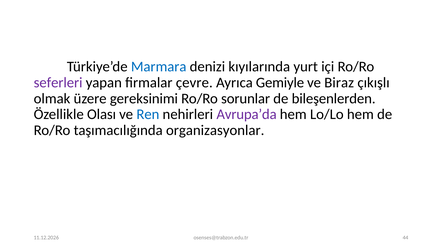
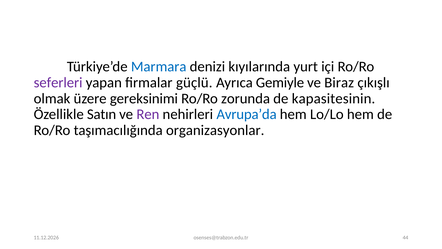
çevre: çevre -> güçlü
sorunlar: sorunlar -> zorunda
bileşenlerden: bileşenlerden -> kapasitesinin
Olası: Olası -> Satın
Ren colour: blue -> purple
Avrupa’da colour: purple -> blue
